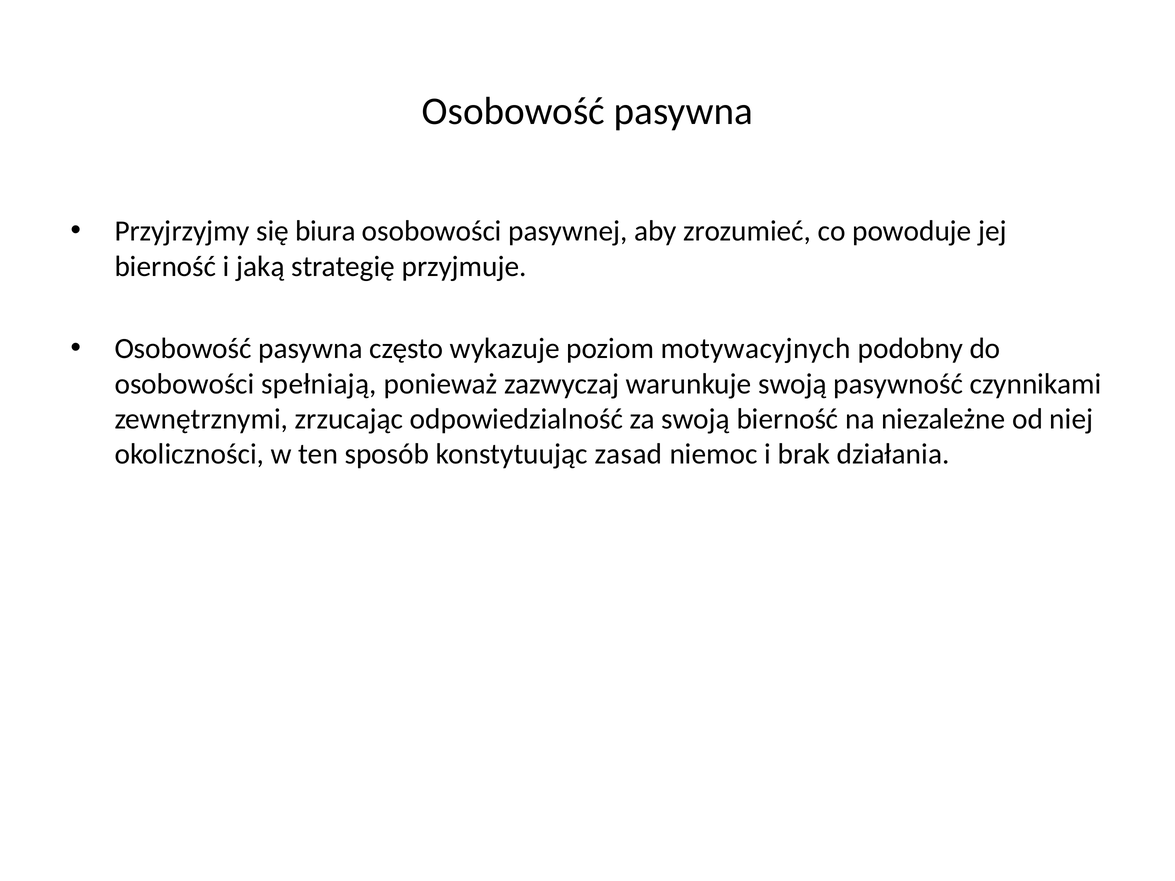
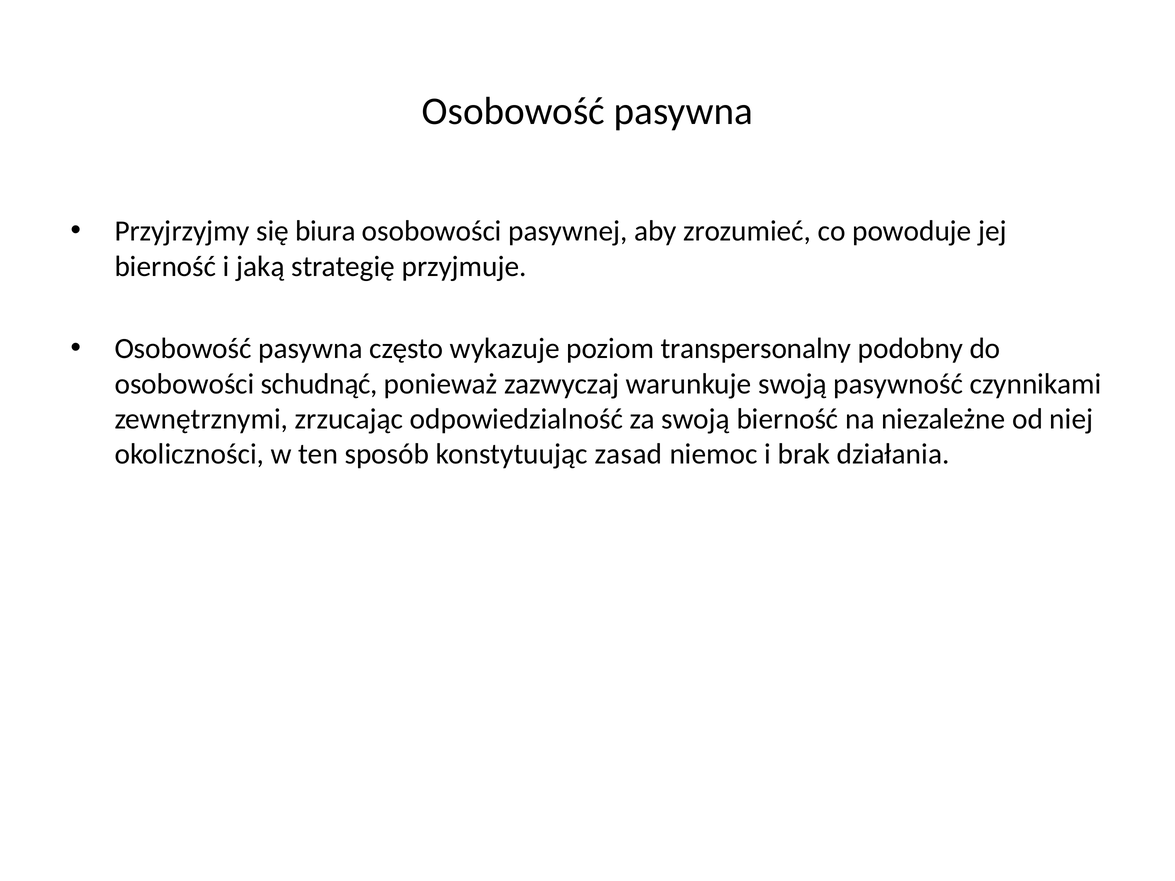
motywacyjnych: motywacyjnych -> transpersonalny
spełniają: spełniają -> schudnąć
